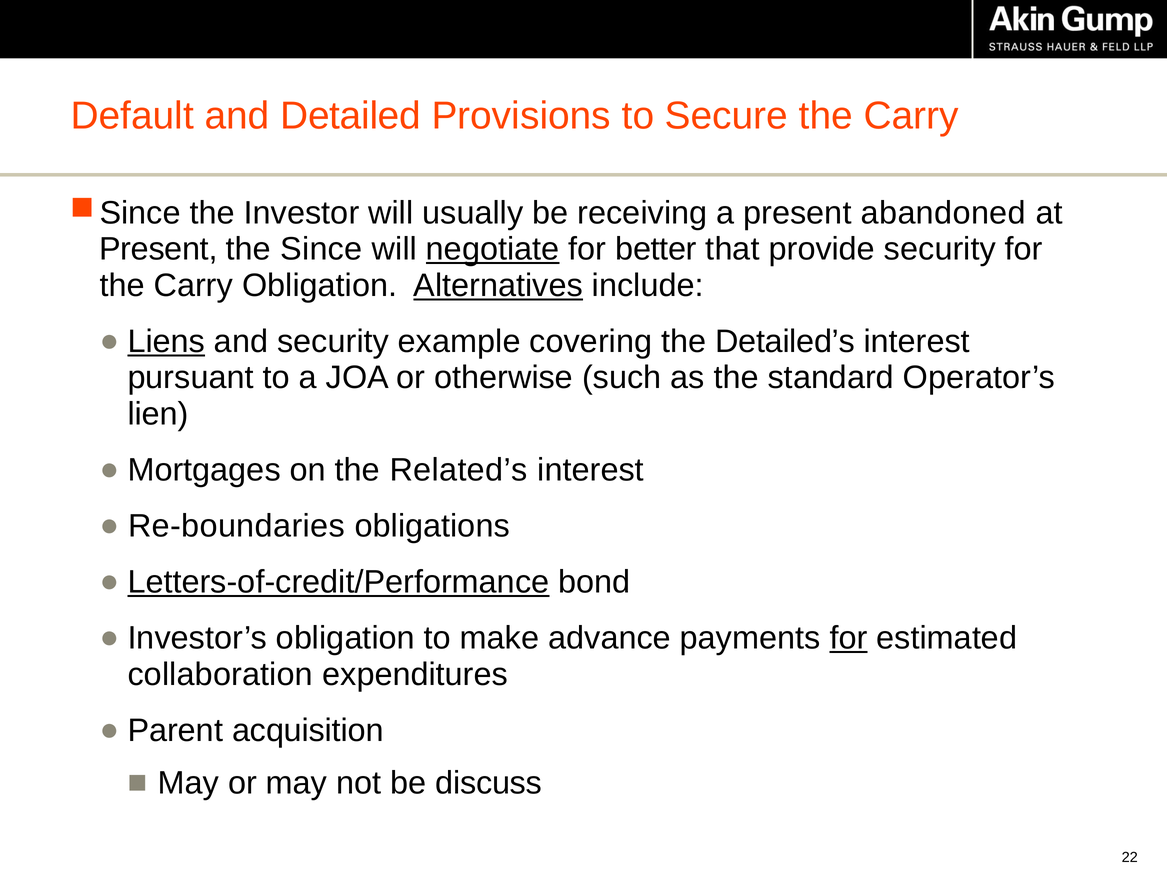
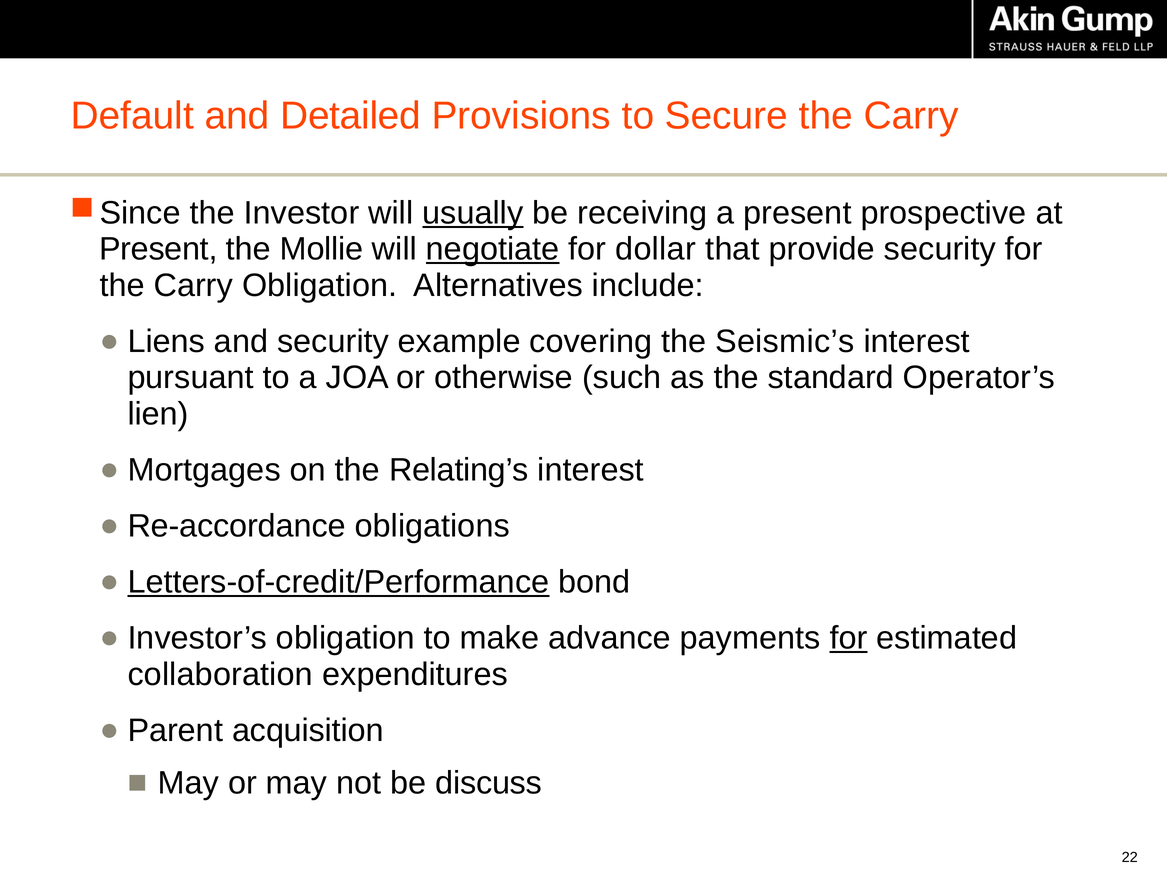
usually underline: none -> present
abandoned: abandoned -> prospective
Since: Since -> Mollie
better: better -> dollar
Alternatives underline: present -> none
Liens underline: present -> none
Detailed’s: Detailed’s -> Seismic’s
Related’s: Related’s -> Relating’s
Re-boundaries: Re-boundaries -> Re-accordance
